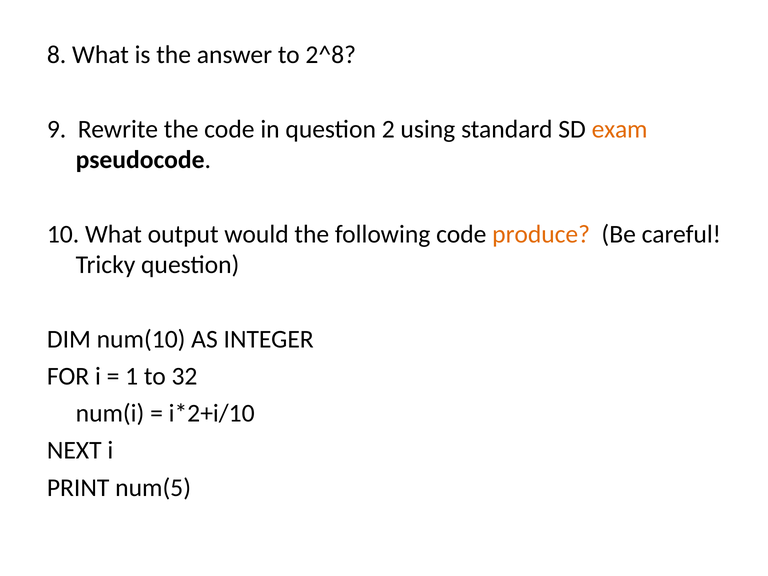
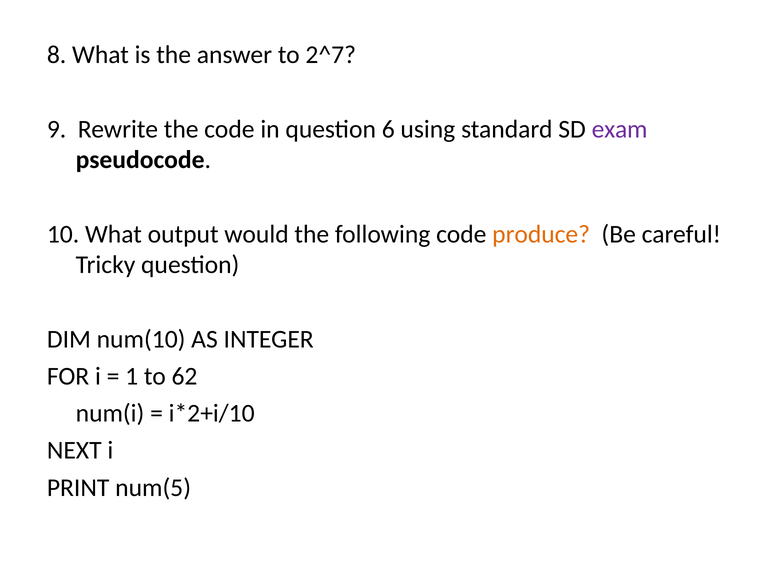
2^8: 2^8 -> 2^7
2: 2 -> 6
exam colour: orange -> purple
32: 32 -> 62
